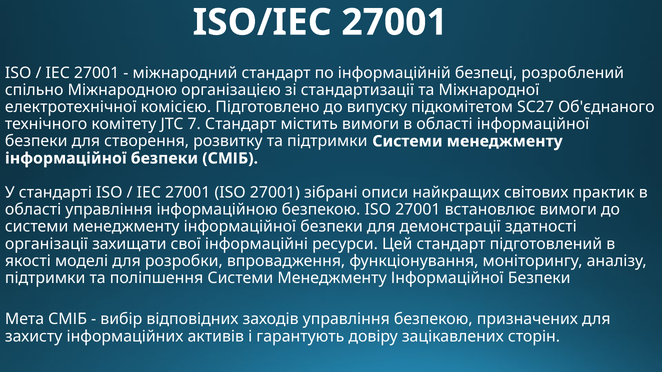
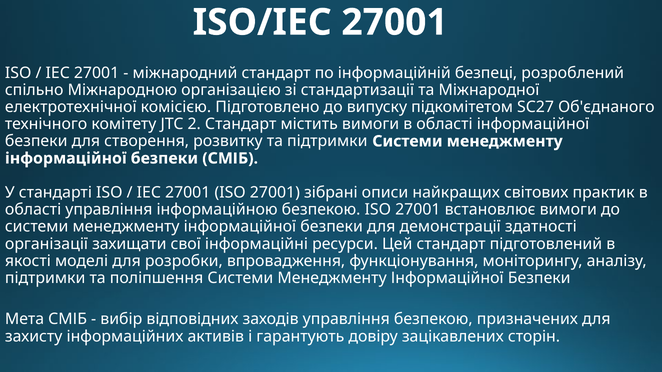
7: 7 -> 2
